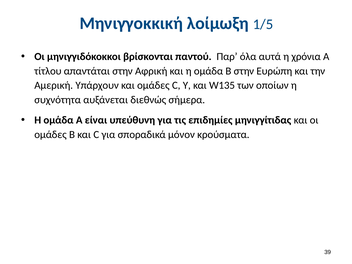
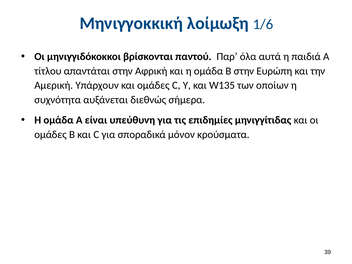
1/5: 1/5 -> 1/6
χρόνια: χρόνια -> παιδιά
